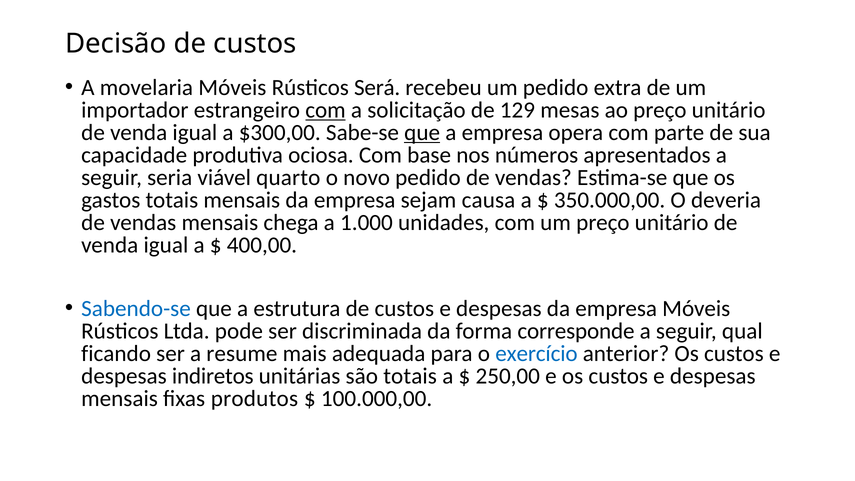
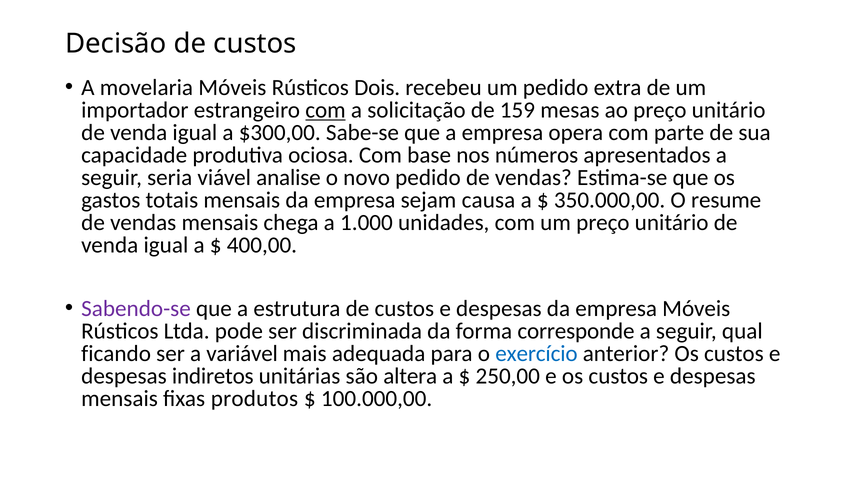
Será: Será -> Dois
129: 129 -> 159
que at (422, 132) underline: present -> none
quarto: quarto -> analise
deveria: deveria -> resume
Sabendo-se colour: blue -> purple
resume: resume -> variável
são totais: totais -> altera
